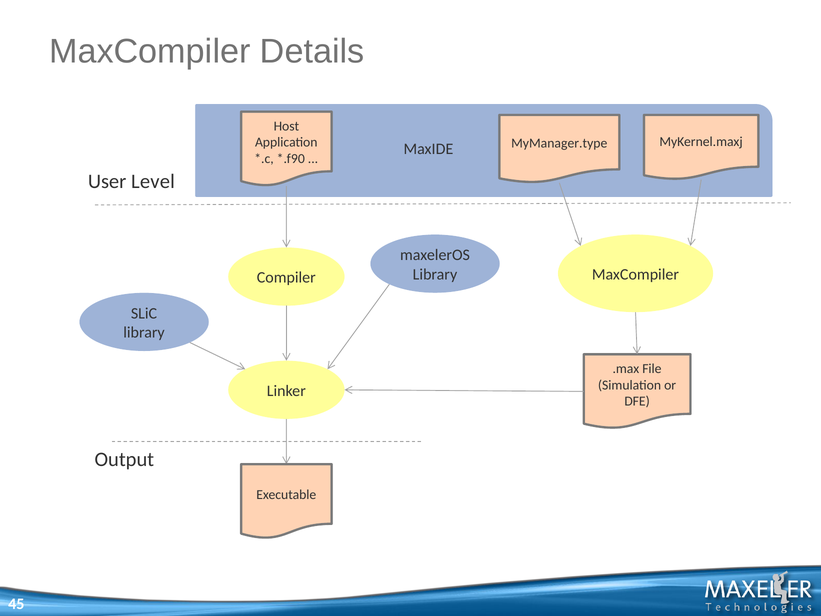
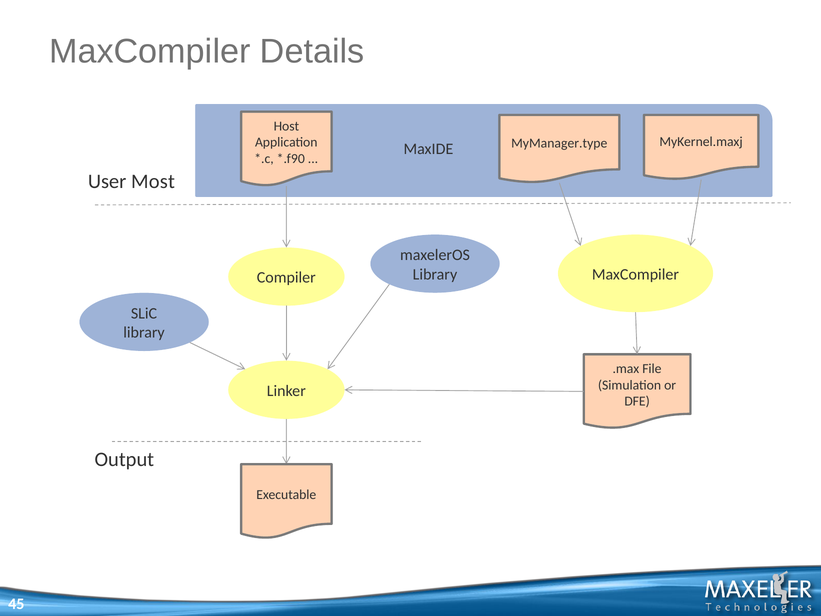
Level: Level -> Most
